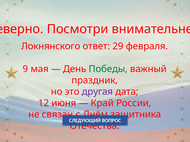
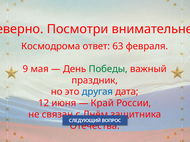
Локнянского: Локнянского -> Космодрома
29: 29 -> 63
другая colour: purple -> blue
